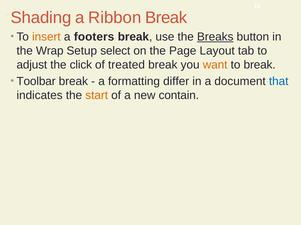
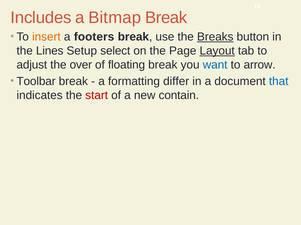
Shading: Shading -> Includes
Ribbon: Ribbon -> Bitmap
Wrap: Wrap -> Lines
Layout underline: none -> present
click: click -> over
treated: treated -> floating
want colour: orange -> blue
to break: break -> arrow
start colour: orange -> red
